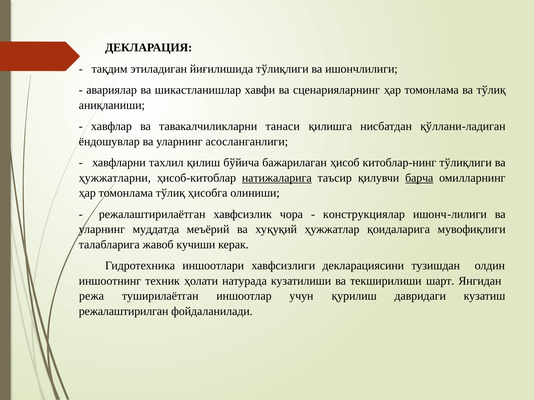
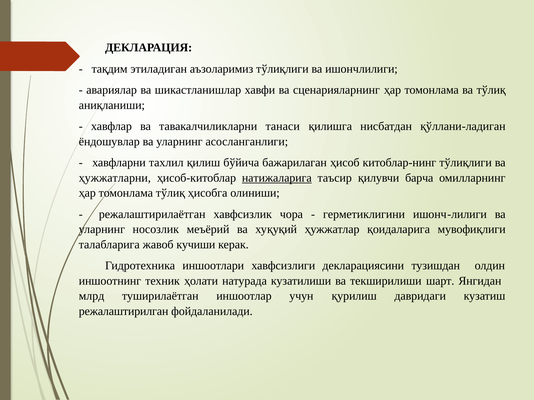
йиғилишида: йиғилишида -> аъзоларимиз
барча underline: present -> none
конструкциялар: конструкциялар -> герметиклигини
муддатда: муддатда -> носозлик
режа: режа -> млрд
